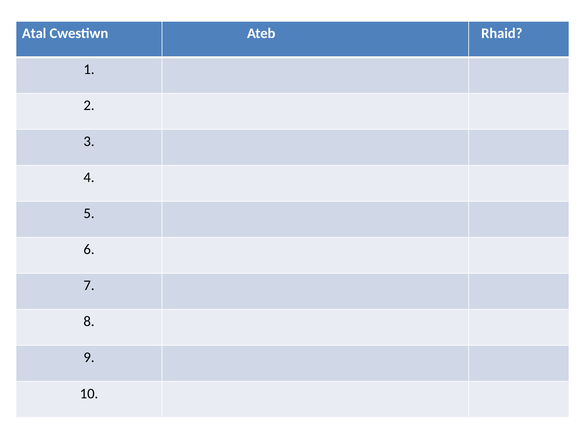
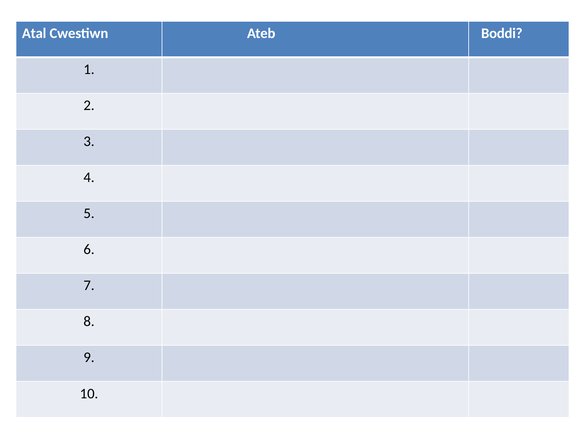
Rhaid: Rhaid -> Boddi
